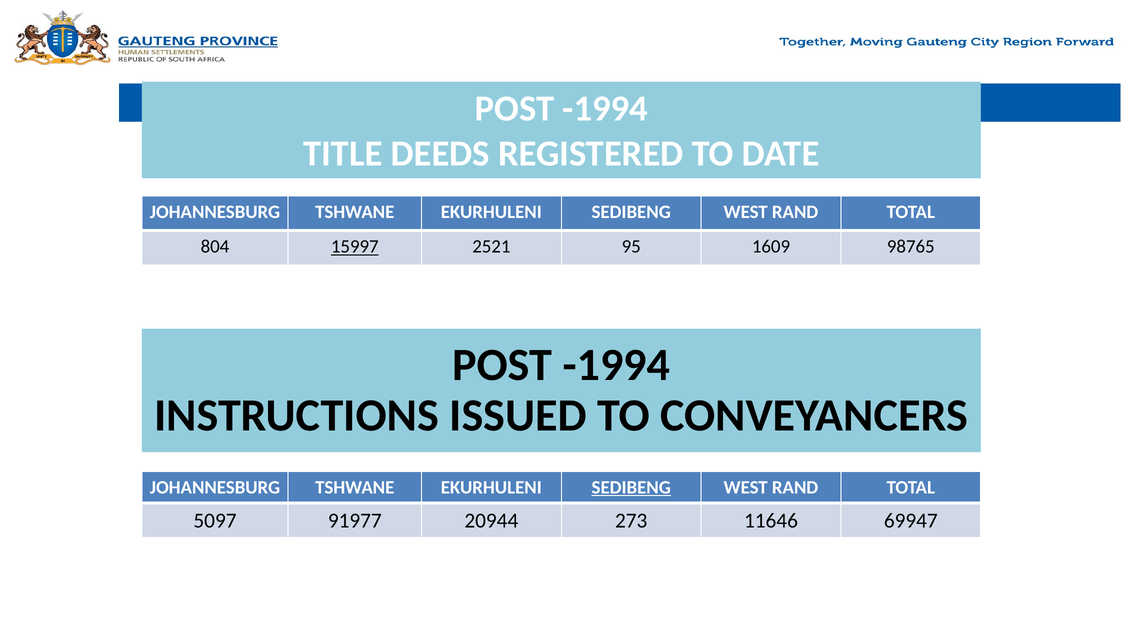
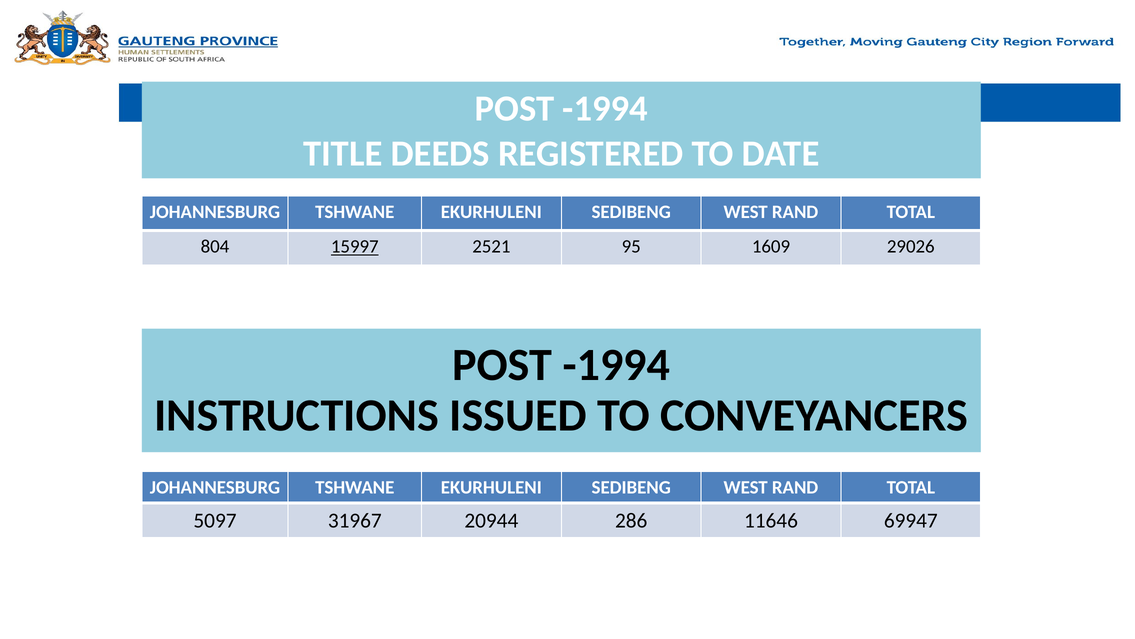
98765: 98765 -> 29026
SEDIBENG at (631, 487) underline: present -> none
91977: 91977 -> 31967
273: 273 -> 286
